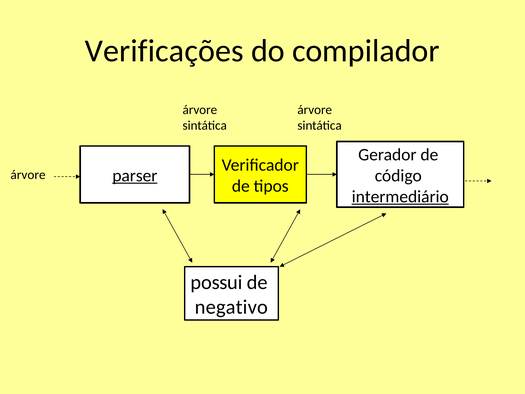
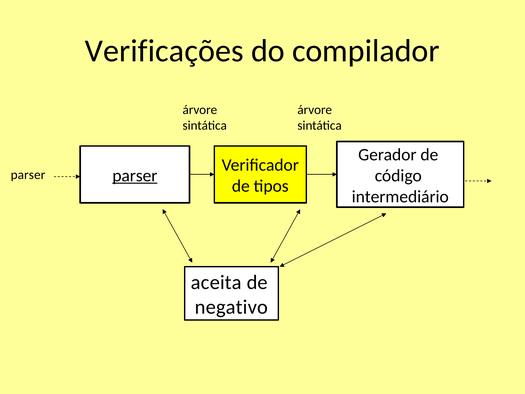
árvore at (28, 175): árvore -> parser
intermediário underline: present -> none
possui: possui -> aceita
